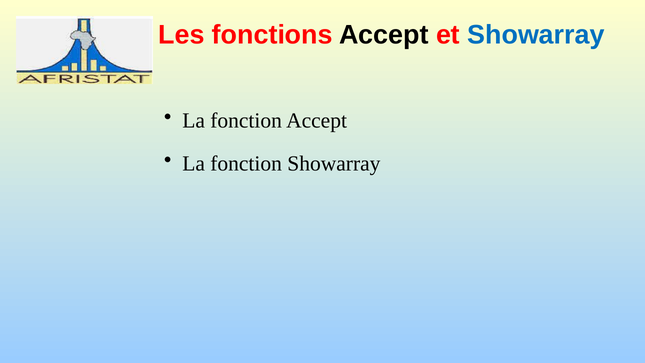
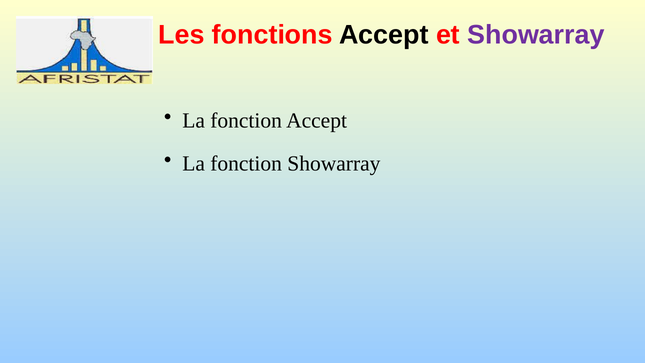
Showarray at (536, 35) colour: blue -> purple
